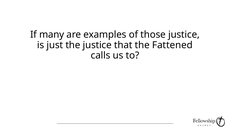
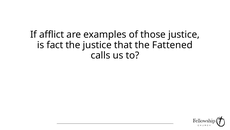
many: many -> afflict
just: just -> fact
